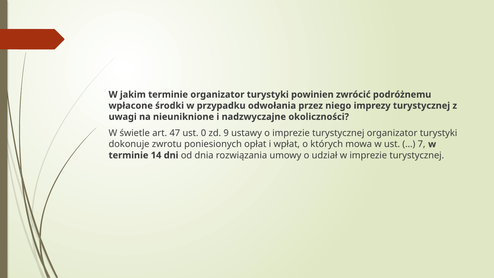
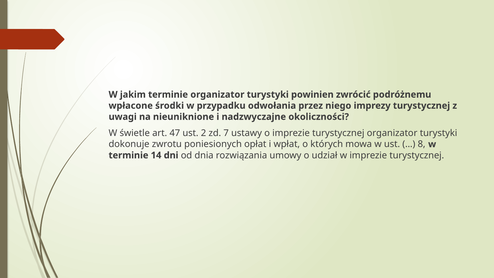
0: 0 -> 2
9: 9 -> 7
7: 7 -> 8
